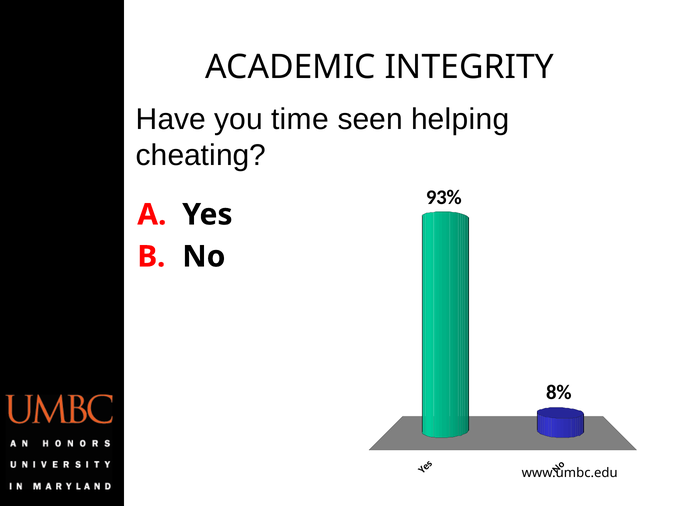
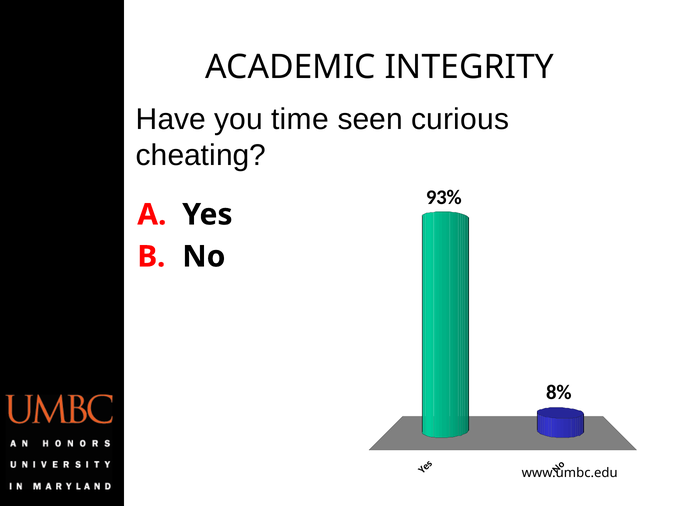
helping: helping -> curious
